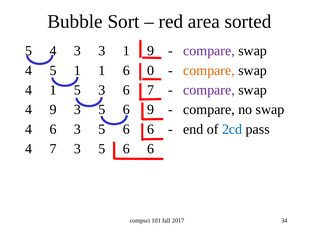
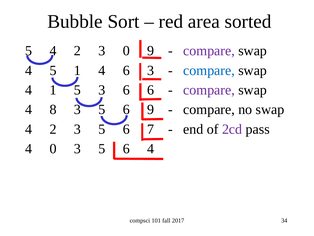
3 at (77, 51): 3 -> 2
3 1: 1 -> 0
1 at (102, 70): 1 -> 4
6 0: 0 -> 3
compare at (209, 70) colour: orange -> blue
6 7: 7 -> 6
4 9: 9 -> 8
6 at (53, 129): 6 -> 2
6 at (151, 129): 6 -> 7
2cd colour: blue -> purple
4 7: 7 -> 0
6 at (151, 148): 6 -> 4
